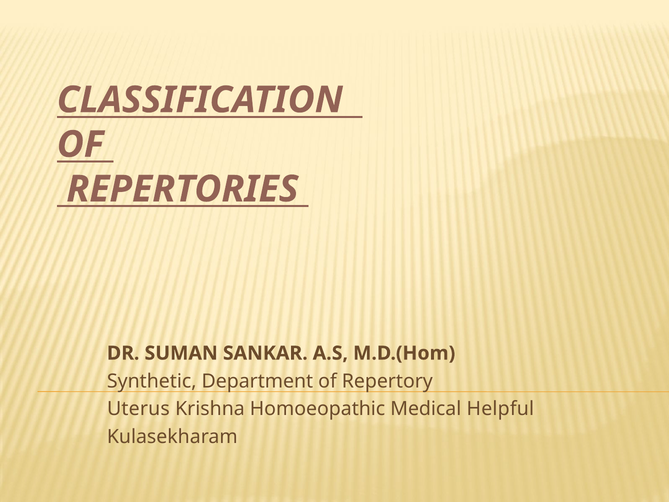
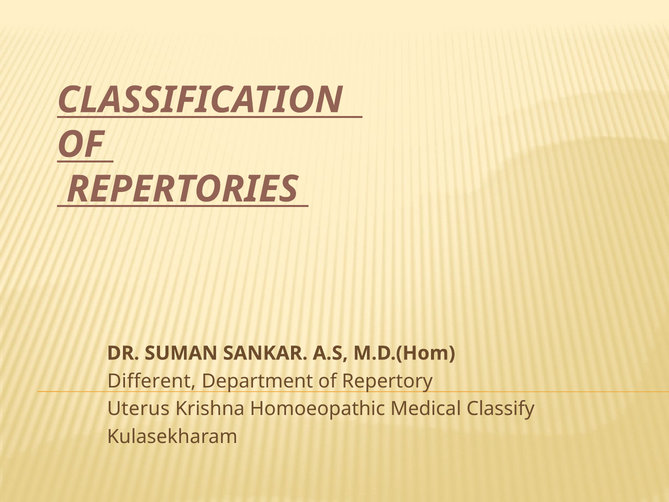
Synthetic: Synthetic -> Different
Helpful: Helpful -> Classify
